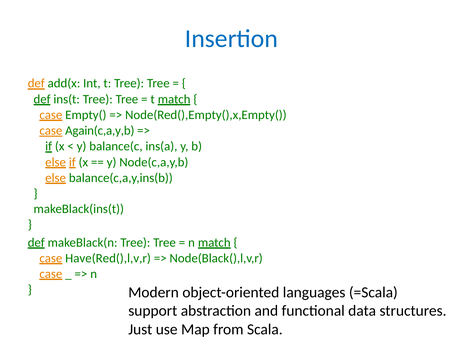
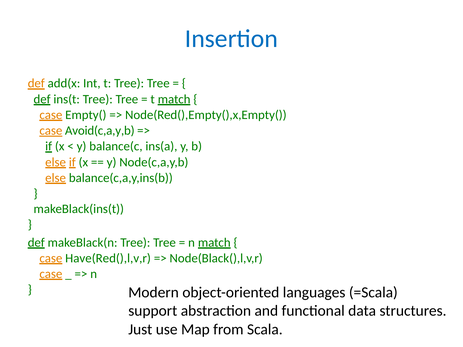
Again(c,a,y,b: Again(c,a,y,b -> Avoid(c,a,y,b
